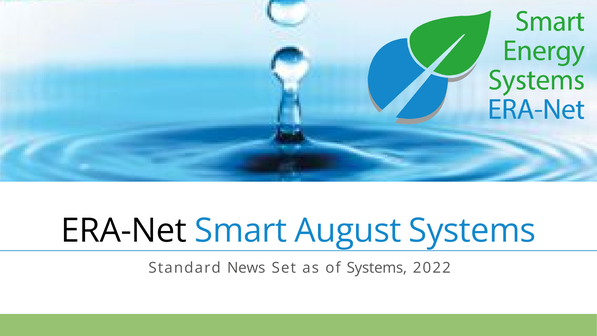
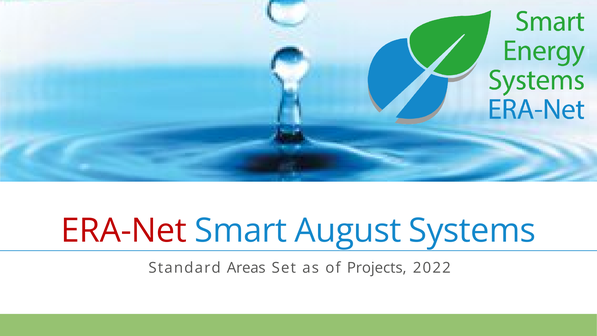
ERA-Net colour: black -> red
News: News -> Areas
of Systems: Systems -> Projects
